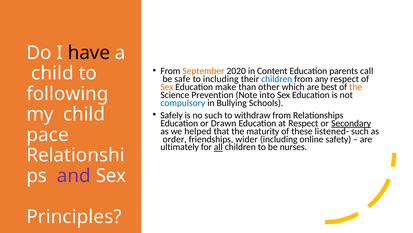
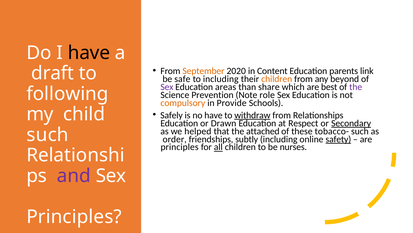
call: call -> link
child at (52, 73): child -> draft
children at (277, 79) colour: blue -> orange
any respect: respect -> beyond
Sex at (167, 87) colour: orange -> purple
make: make -> areas
other: other -> share
the at (356, 87) colour: orange -> purple
into: into -> role
compulsory colour: blue -> orange
Bullying: Bullying -> Provide
no such: such -> have
withdraw underline: none -> present
maturity: maturity -> attached
listened-: listened- -> tobacco-
pace at (48, 134): pace -> such
wider: wider -> subtly
safety underline: none -> present
ultimately at (180, 147): ultimately -> principles
